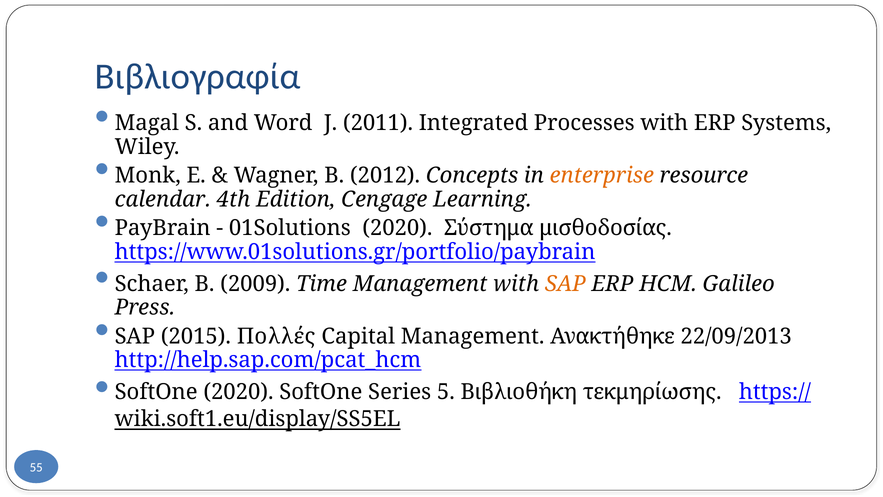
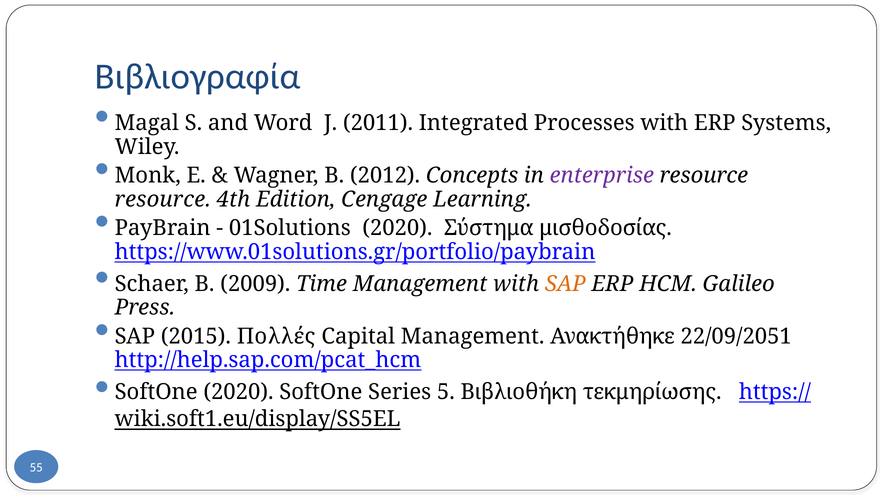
enterprise colour: orange -> purple
calendar at (163, 199): calendar -> resource
22/09/2013: 22/09/2013 -> 22/09/2051
